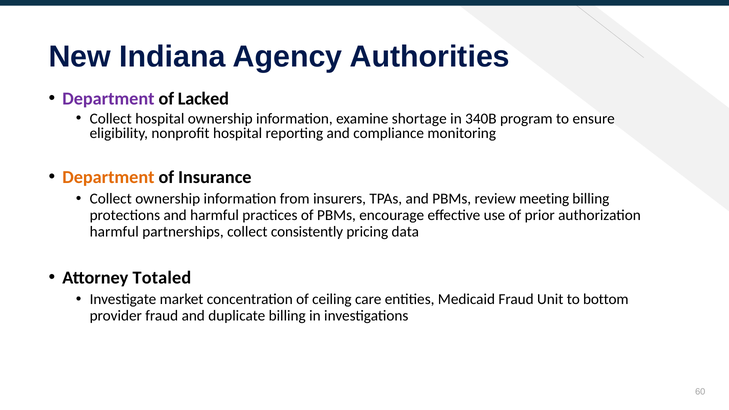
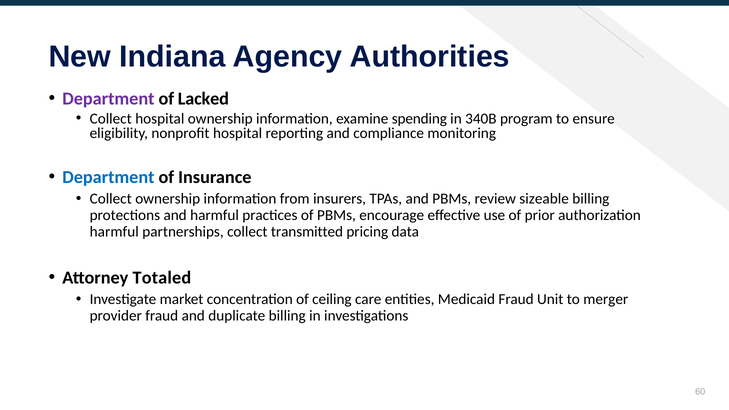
shortage: shortage -> spending
Department at (108, 177) colour: orange -> blue
meeting: meeting -> sizeable
consistently: consistently -> transmitted
bottom: bottom -> merger
